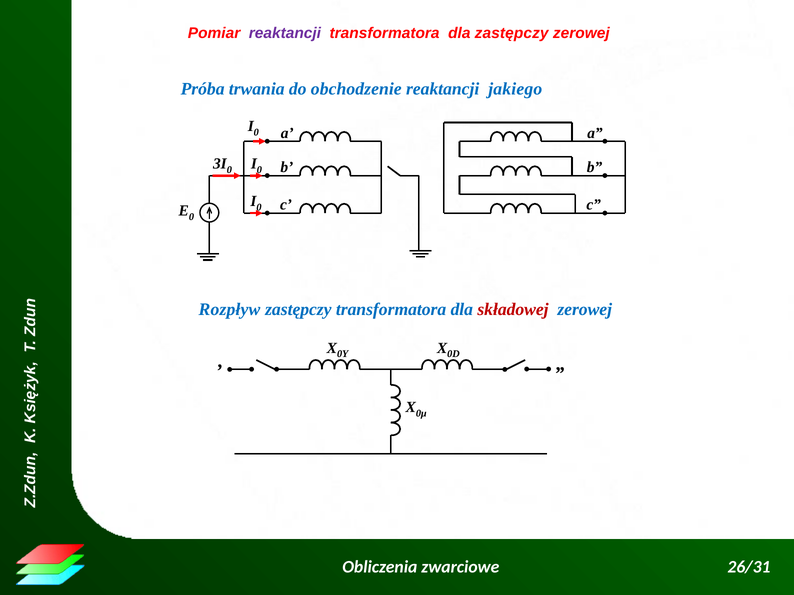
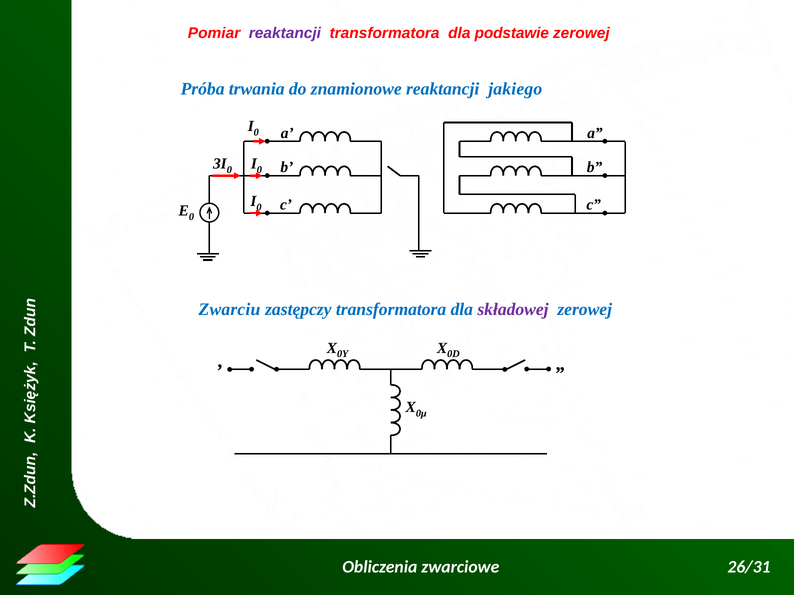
dla zastępczy: zastępczy -> podstawie
obchodzenie: obchodzenie -> znamionowe
Rozpływ: Rozpływ -> Zwarciu
składowej colour: red -> purple
